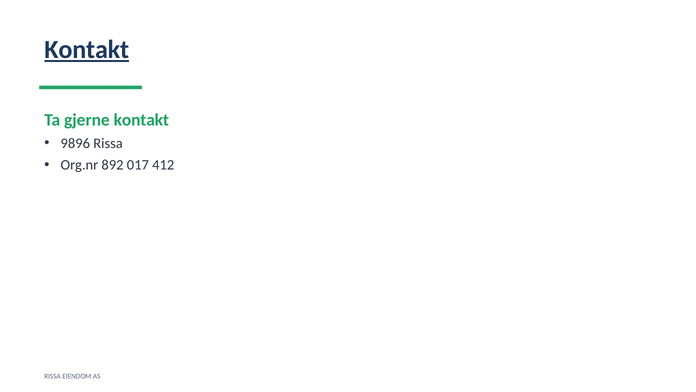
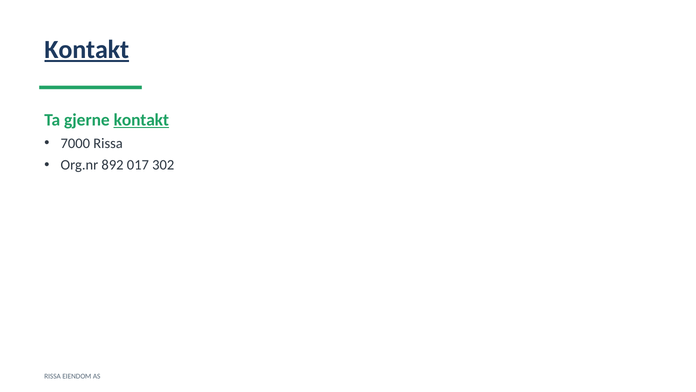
kontakt at (141, 120) underline: none -> present
9896: 9896 -> 7000
412: 412 -> 302
